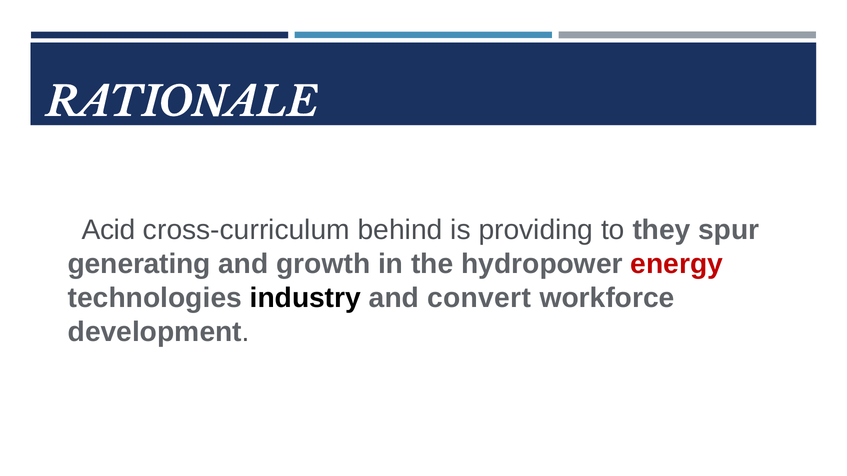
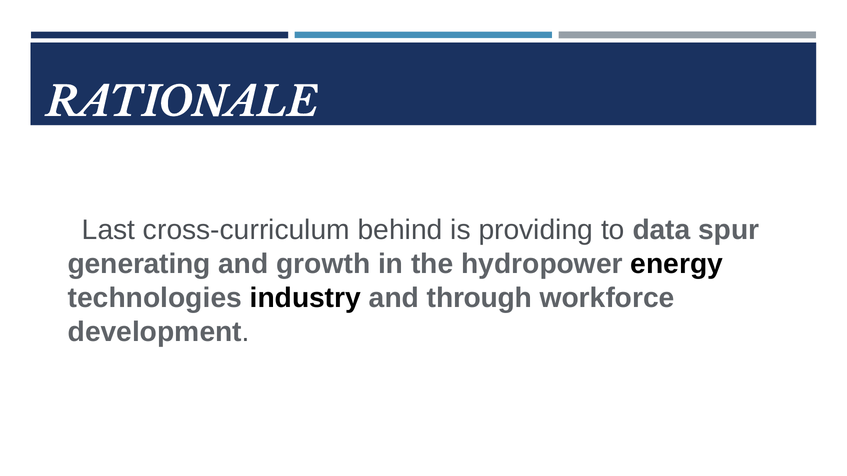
Acid: Acid -> Last
they: they -> data
energy colour: red -> black
convert: convert -> through
